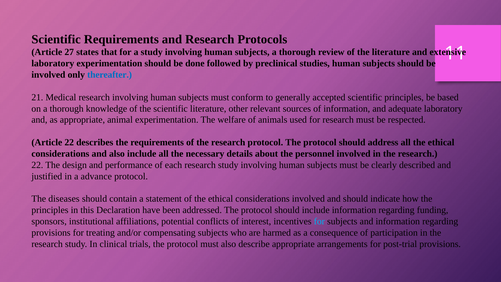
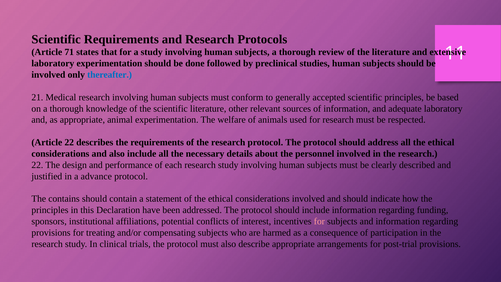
27: 27 -> 71
diseases: diseases -> contains
for at (319, 221) colour: light blue -> pink
